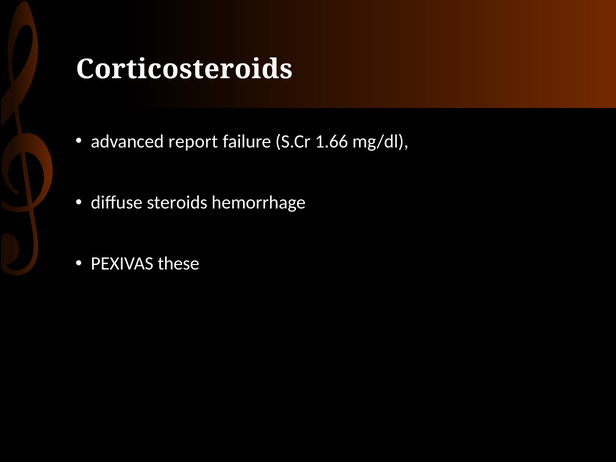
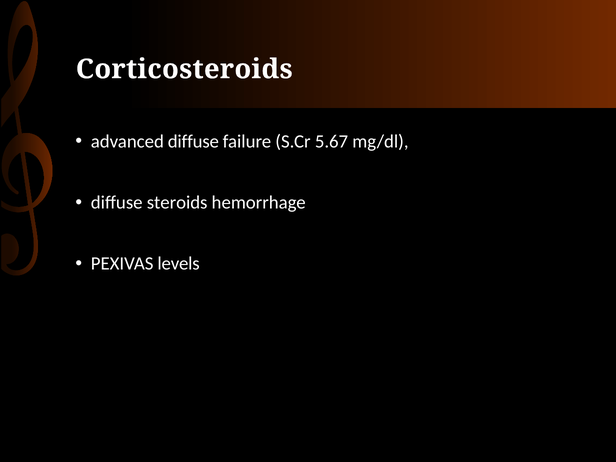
advanced report: report -> diffuse
1.66: 1.66 -> 5.67
these: these -> levels
